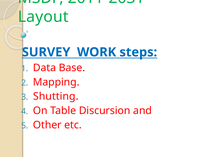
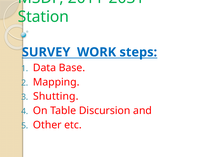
Layout: Layout -> Station
